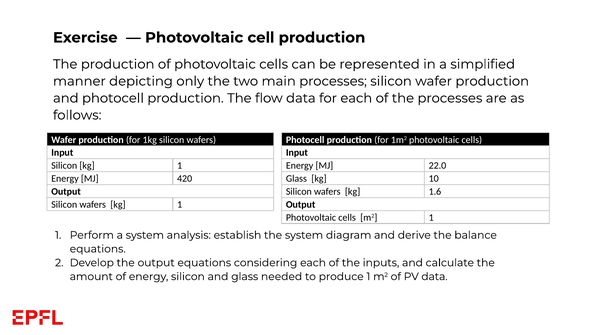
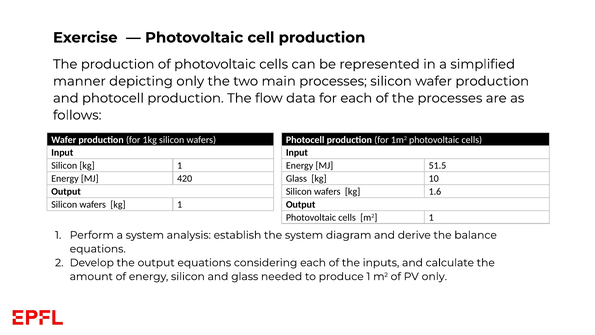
22.0: 22.0 -> 51.5
PV data: data -> only
